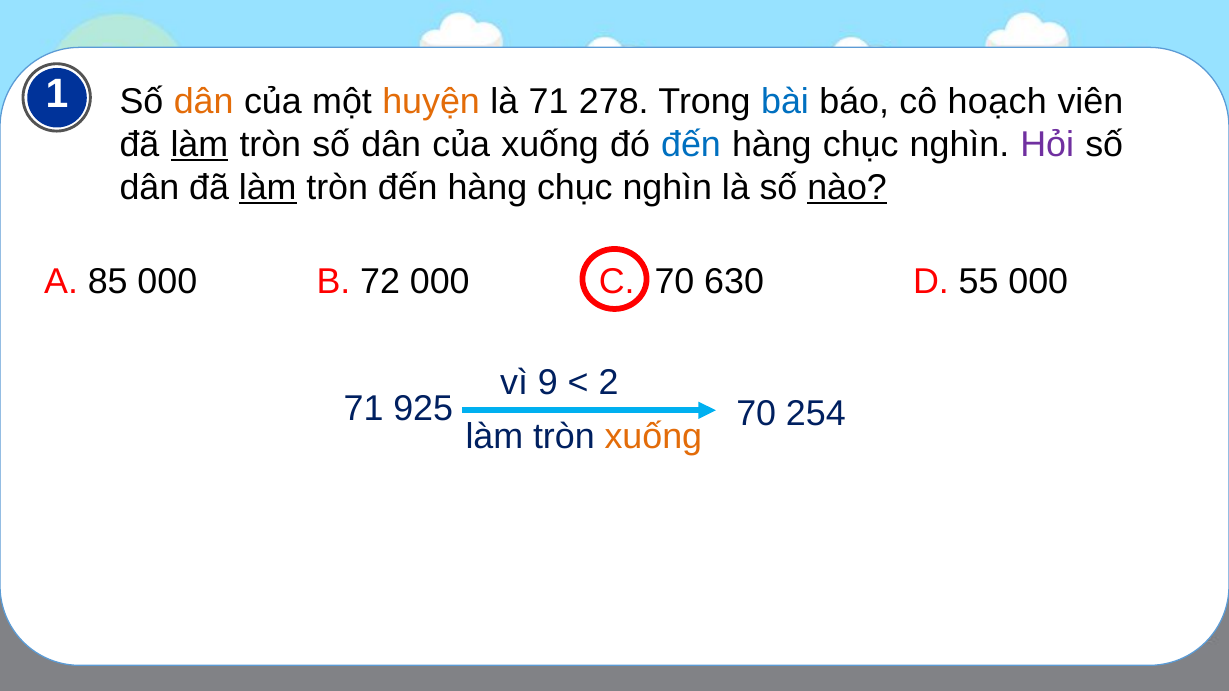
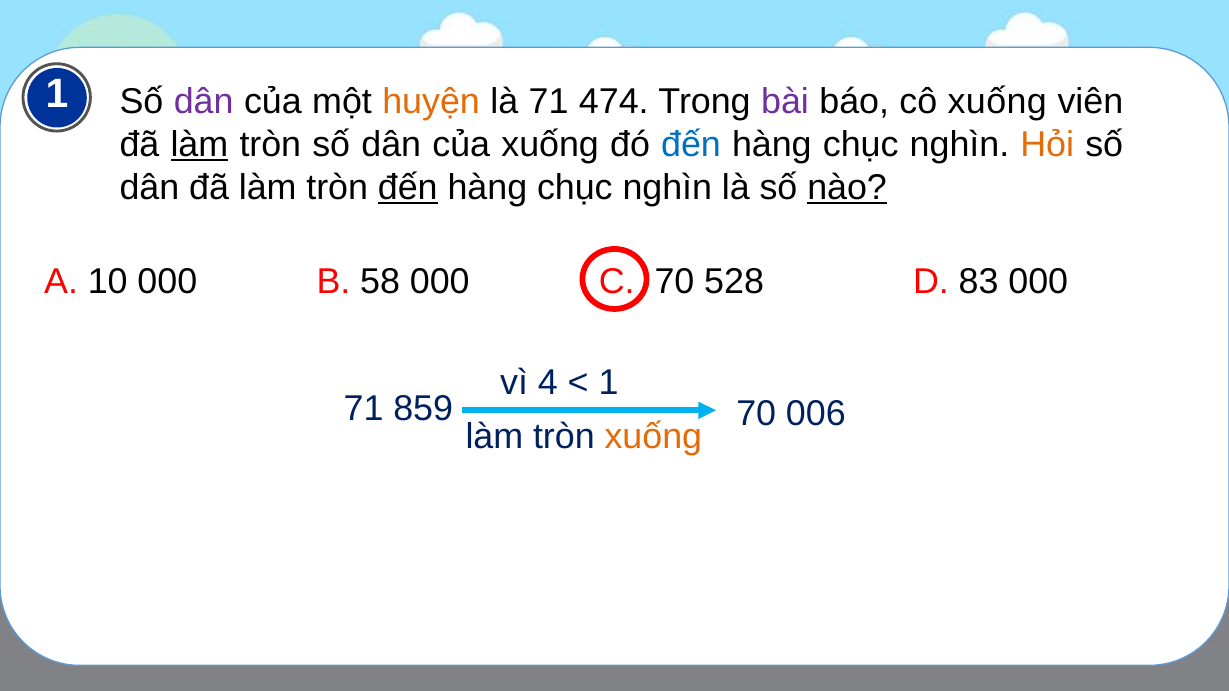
dân at (204, 102) colour: orange -> purple
278: 278 -> 474
bài colour: blue -> purple
cô hoạch: hoạch -> xuống
Hỏi colour: purple -> orange
làm at (268, 188) underline: present -> none
đến at (408, 188) underline: none -> present
85: 85 -> 10
72: 72 -> 58
630: 630 -> 528
55: 55 -> 83
9: 9 -> 4
2 at (608, 383): 2 -> 1
925: 925 -> 859
254: 254 -> 006
